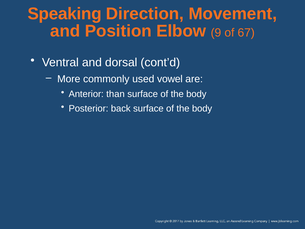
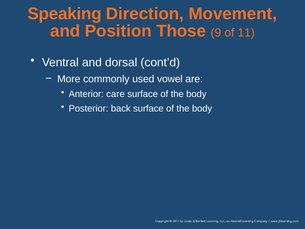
Elbow: Elbow -> Those
67: 67 -> 11
than: than -> care
